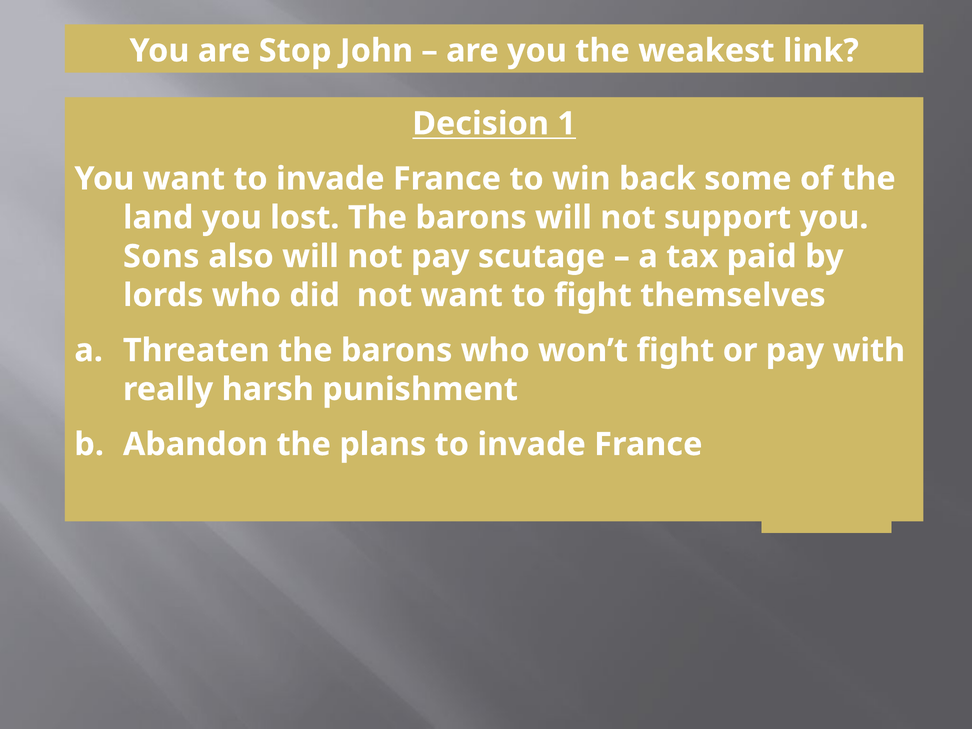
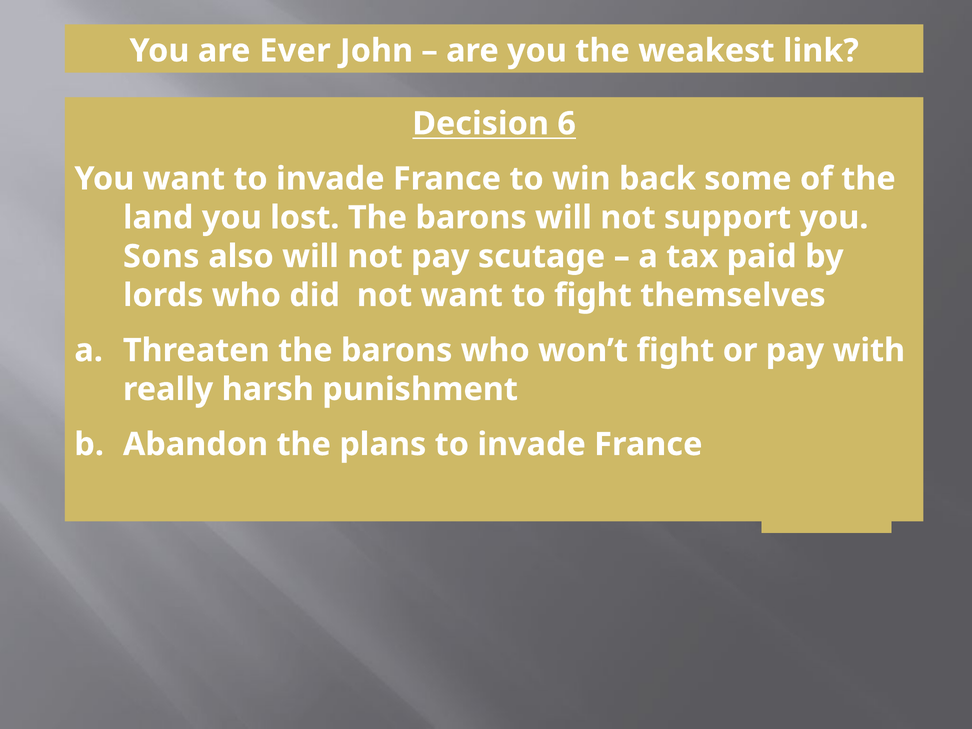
Stop: Stop -> Ever
1: 1 -> 6
